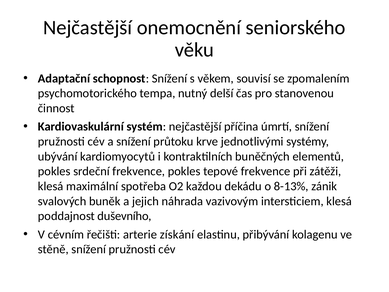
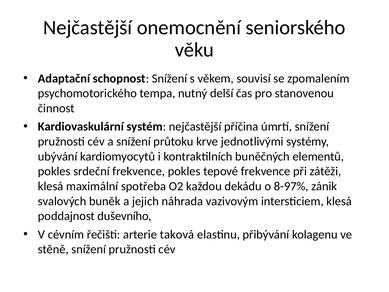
8-13%: 8-13% -> 8-97%
získání: získání -> taková
